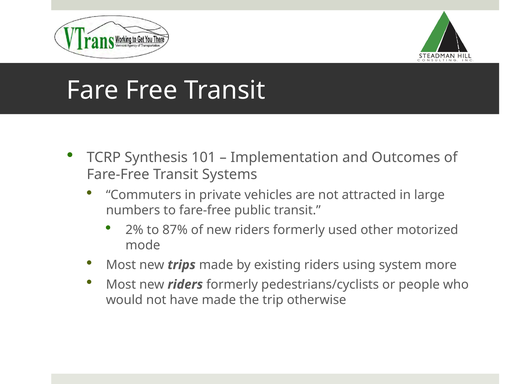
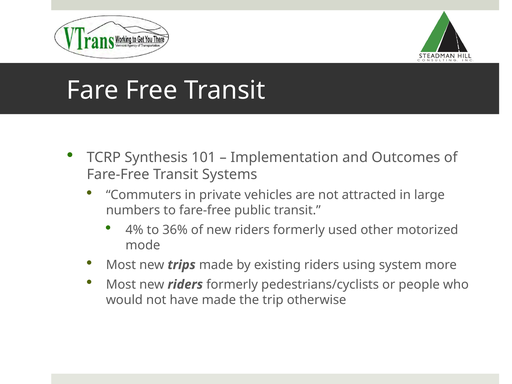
2%: 2% -> 4%
87%: 87% -> 36%
